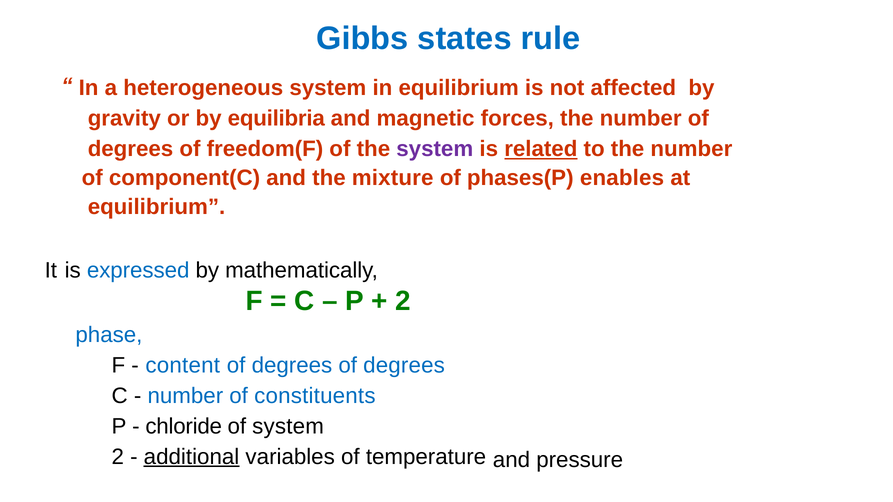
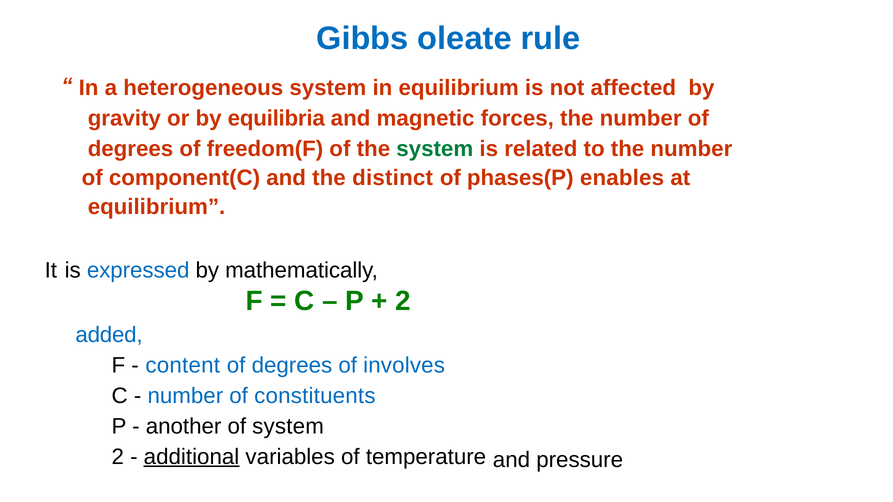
states: states -> oleate
system at (435, 149) colour: purple -> green
related underline: present -> none
mixture: mixture -> distinct
phase: phase -> added
degrees of degrees: degrees -> involves
chloride: chloride -> another
